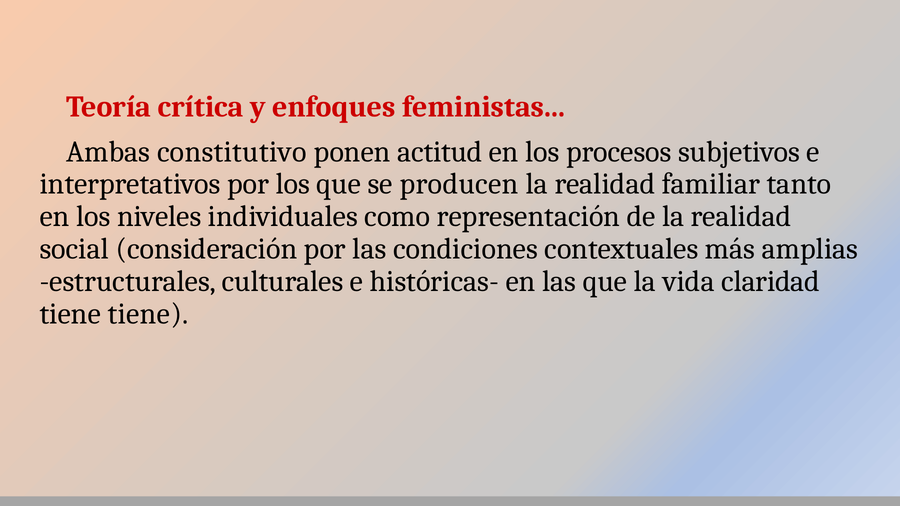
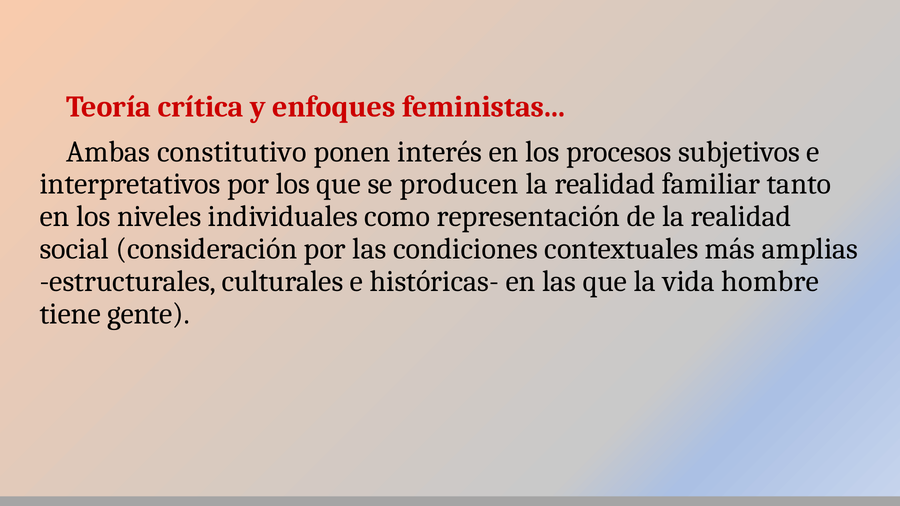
actitud: actitud -> interés
claridad: claridad -> hombre
tiene tiene: tiene -> gente
